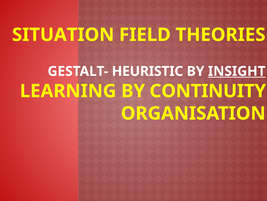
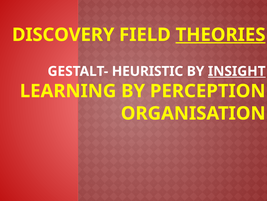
SITUATION: SITUATION -> DISCOVERY
THEORIES underline: none -> present
CONTINUITY: CONTINUITY -> PERCEPTION
